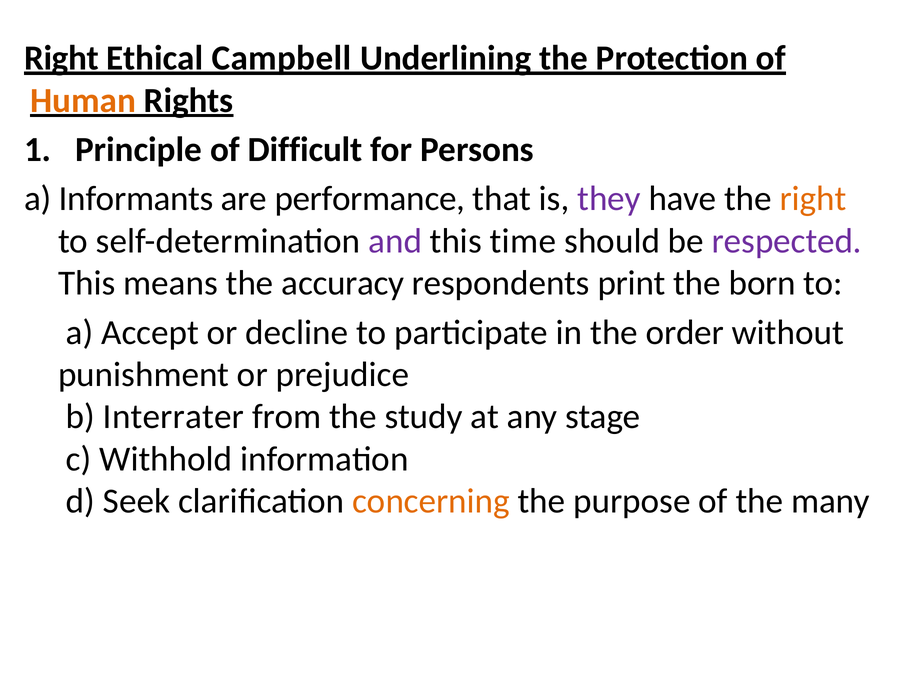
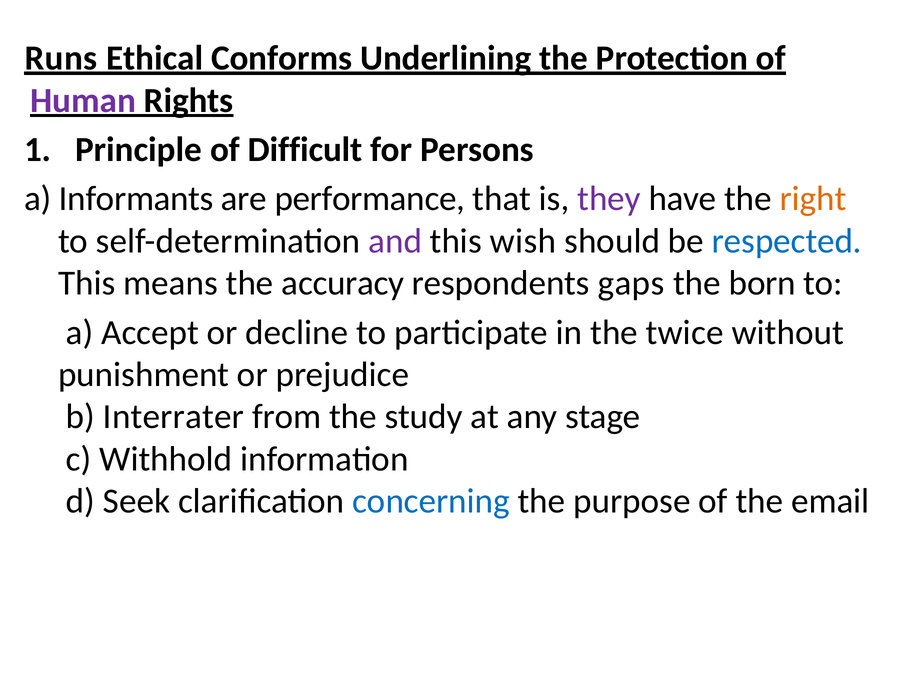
Right at (61, 58): Right -> Runs
Campbell: Campbell -> Conforms
Human colour: orange -> purple
time: time -> wish
respected colour: purple -> blue
print: print -> gaps
order: order -> twice
concerning colour: orange -> blue
many: many -> email
